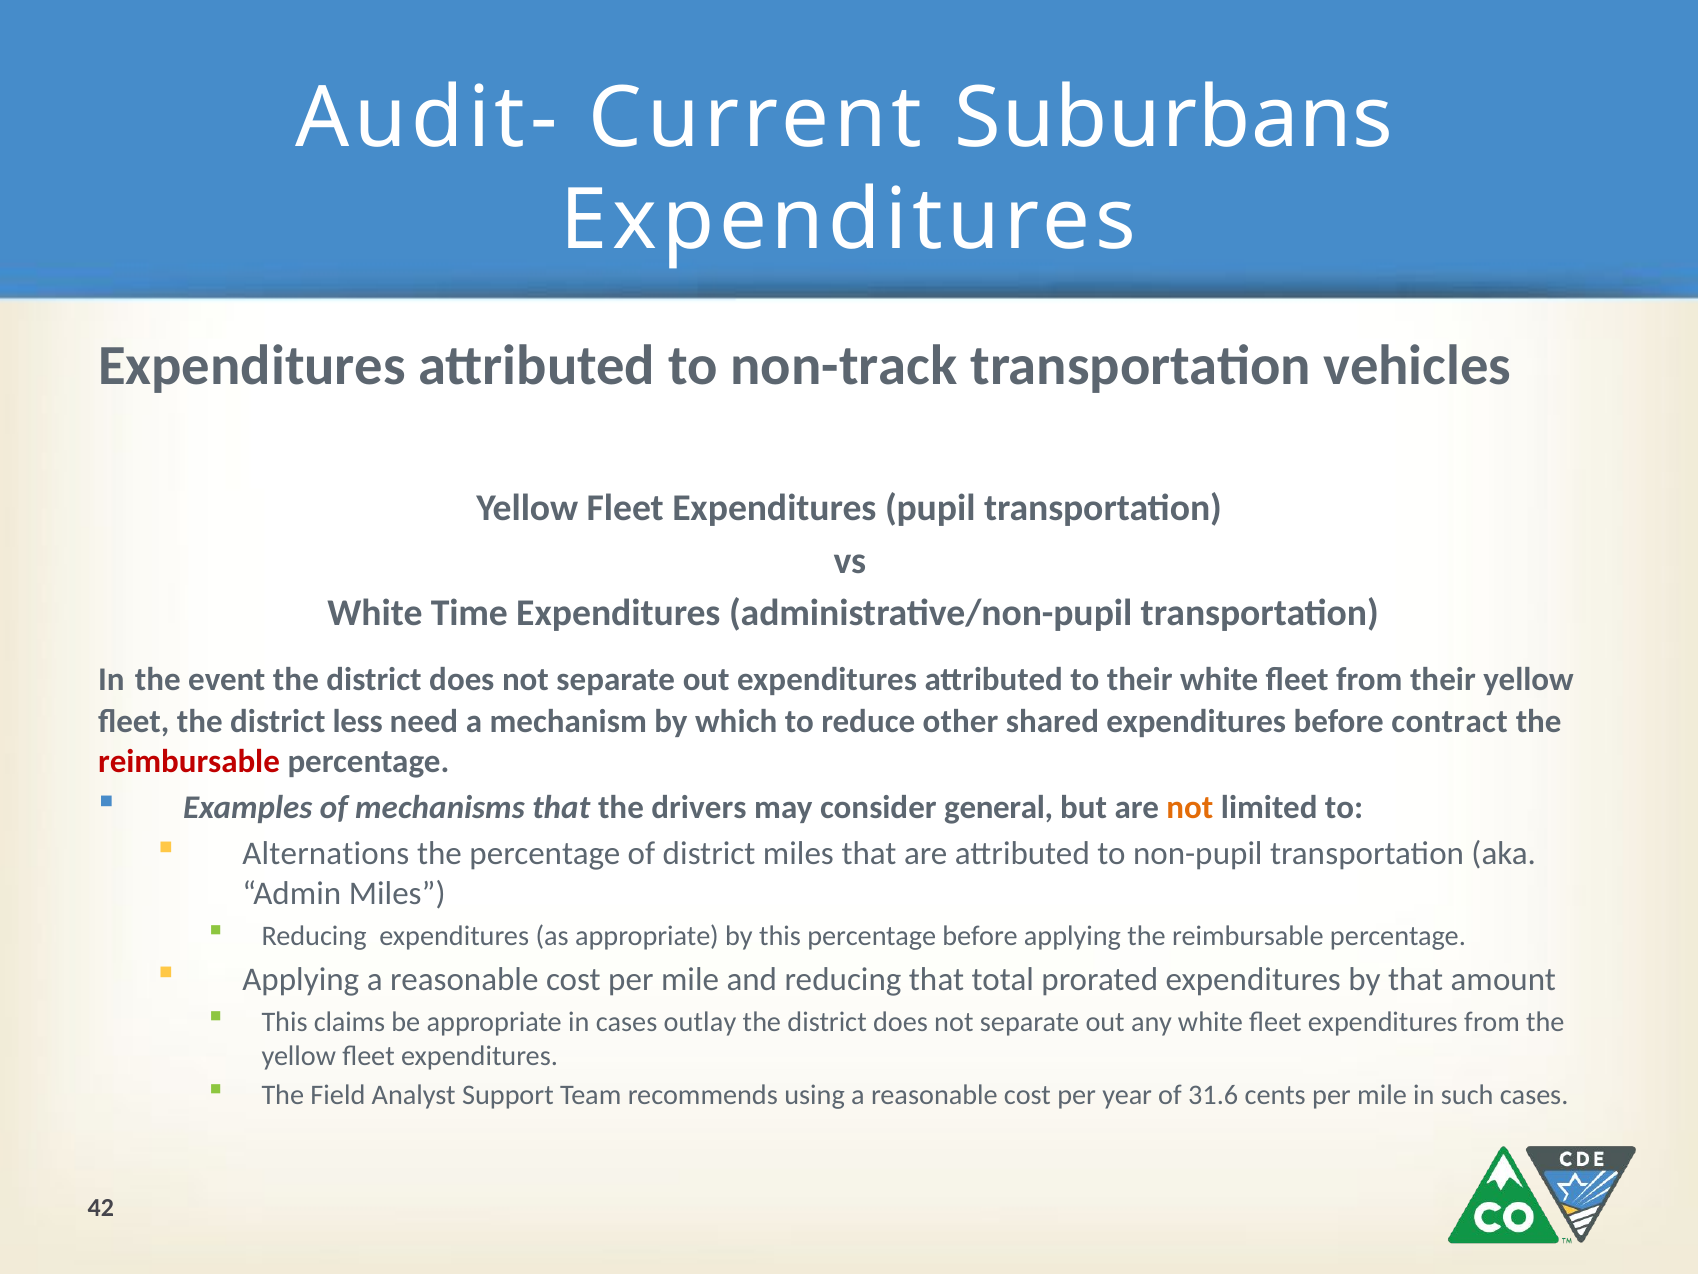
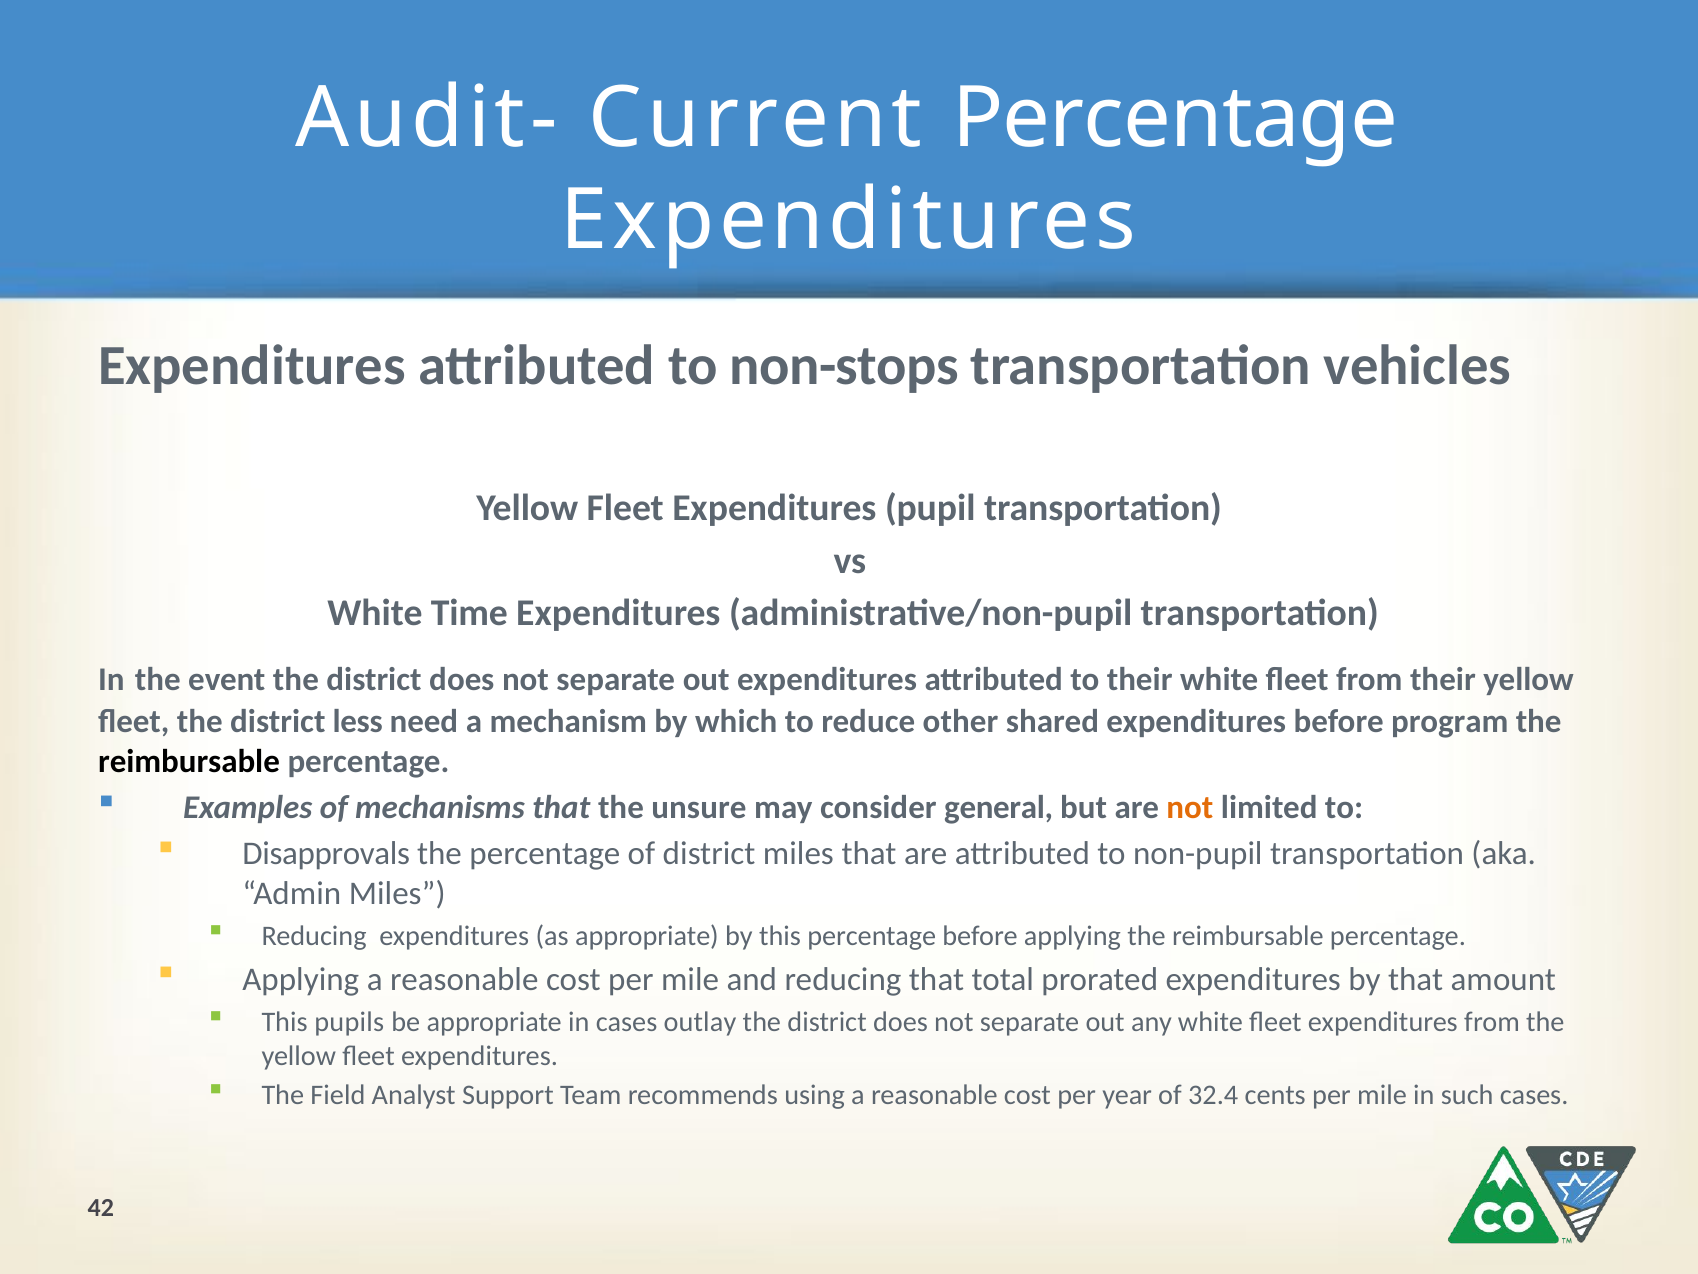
Current Suburbans: Suburbans -> Percentage
non-track: non-track -> non-stops
contract: contract -> program
reimbursable at (189, 761) colour: red -> black
drivers: drivers -> unsure
Alternations: Alternations -> Disapprovals
claims: claims -> pupils
31.6: 31.6 -> 32.4
